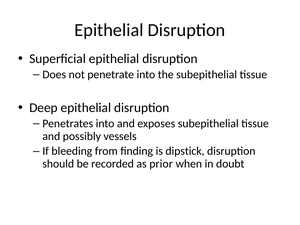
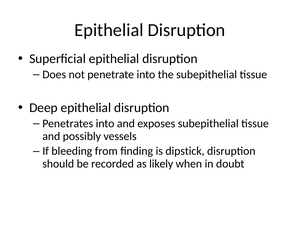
prior: prior -> likely
